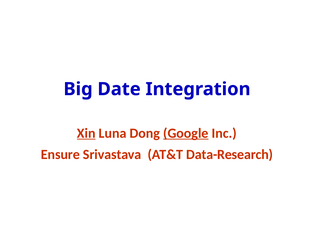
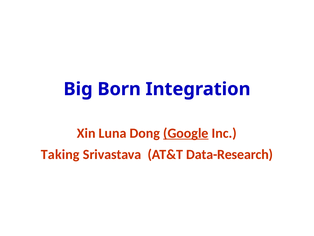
Date: Date -> Born
Xin underline: present -> none
Ensure: Ensure -> Taking
